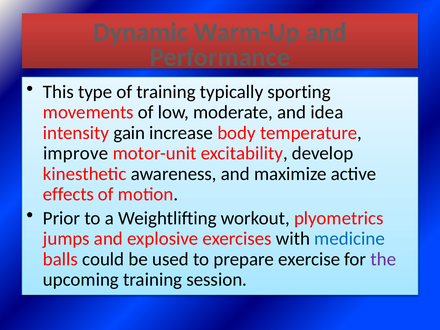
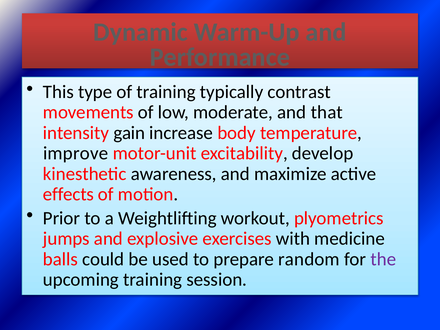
sporting: sporting -> contrast
idea: idea -> that
medicine colour: blue -> black
exercise: exercise -> random
